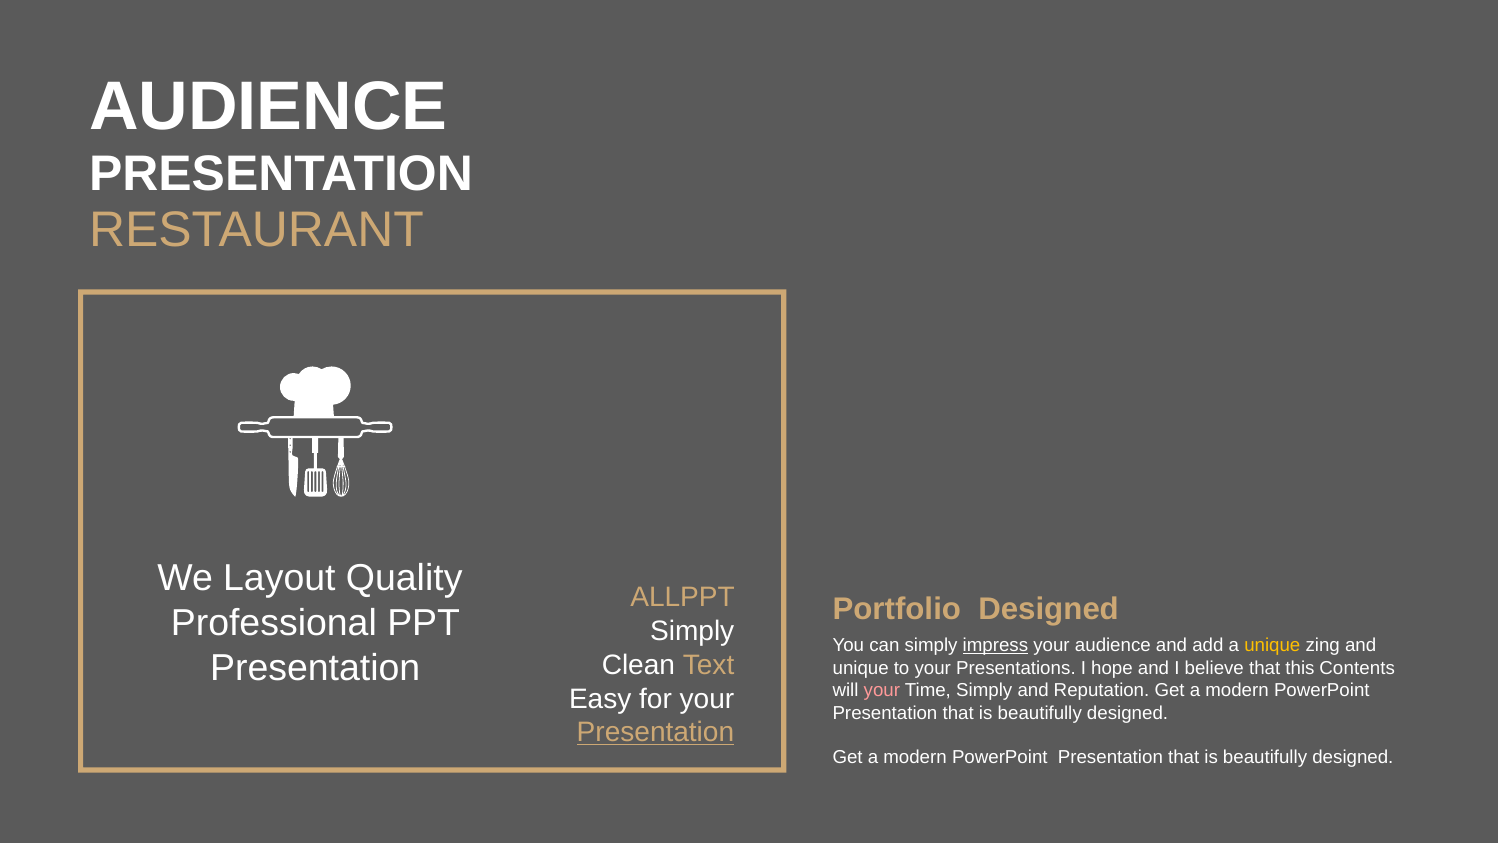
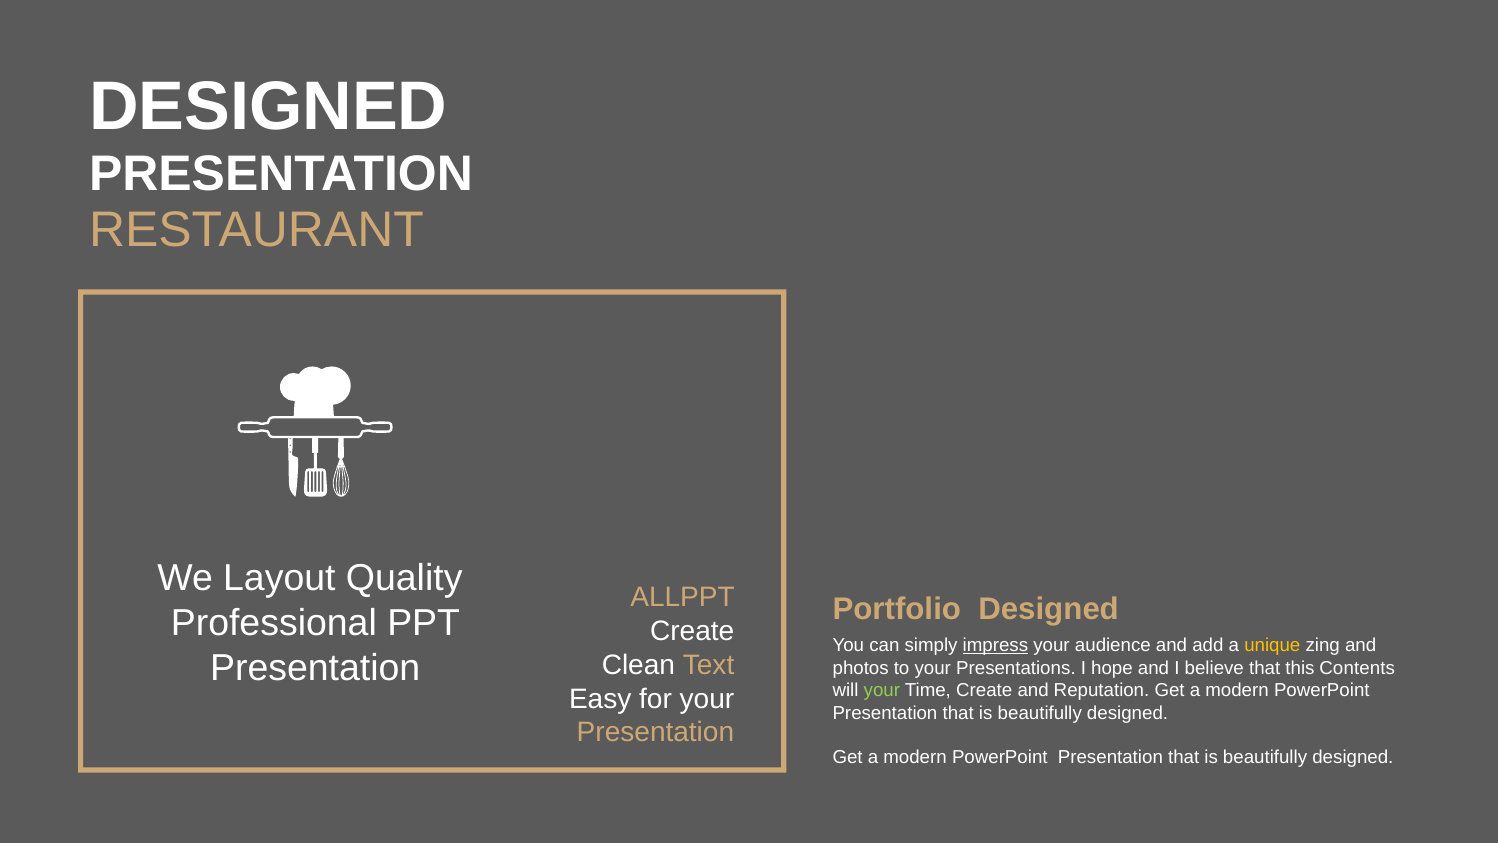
AUDIENCE at (268, 107): AUDIENCE -> DESIGNED
Simply at (692, 631): Simply -> Create
unique at (861, 668): unique -> photos
your at (882, 690) colour: pink -> light green
Time Simply: Simply -> Create
Presentation at (655, 732) underline: present -> none
